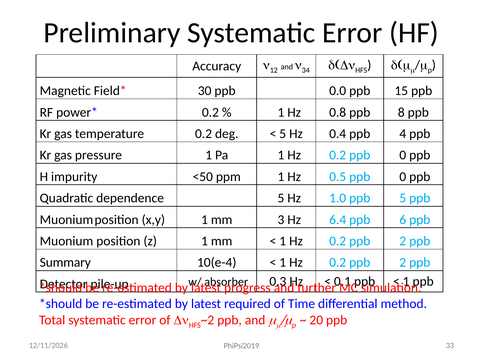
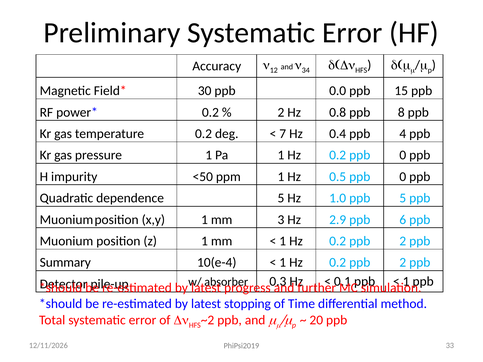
1 at (281, 112): 1 -> 2
5 at (283, 134): 5 -> 7
6.4: 6.4 -> 2.9
required: required -> stopping
